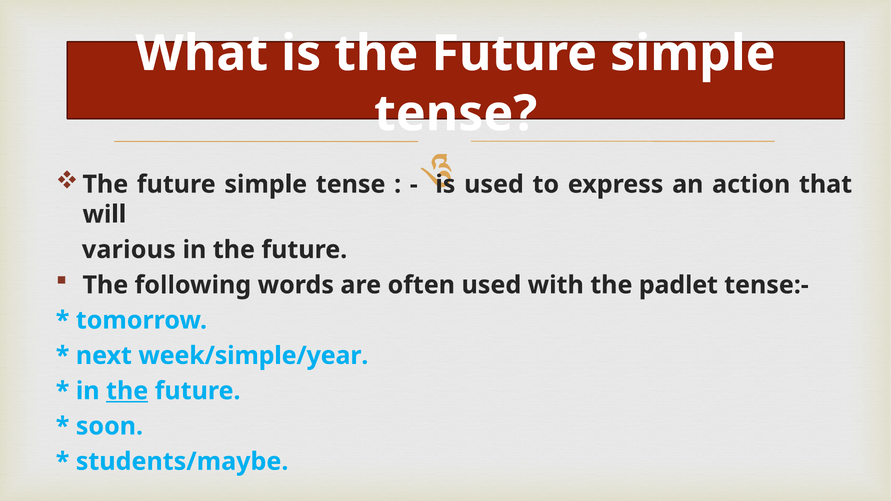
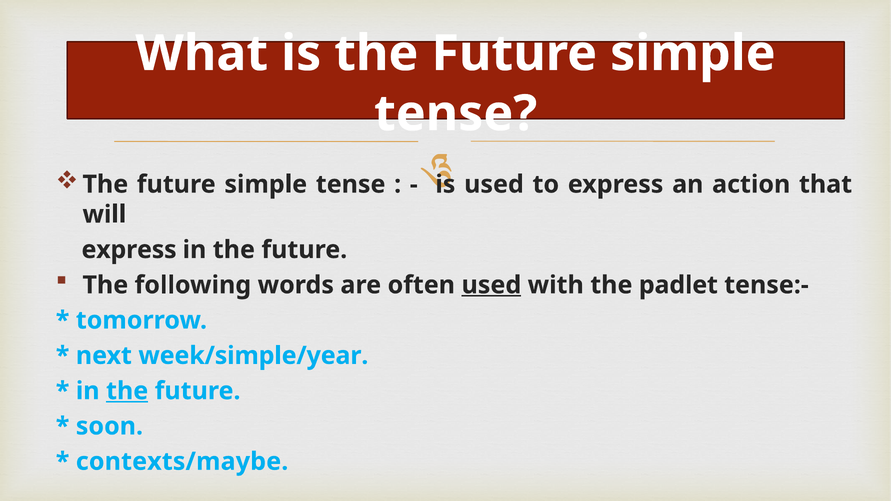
various at (129, 250): various -> express
used at (491, 285) underline: none -> present
students/maybe: students/maybe -> contexts/maybe
